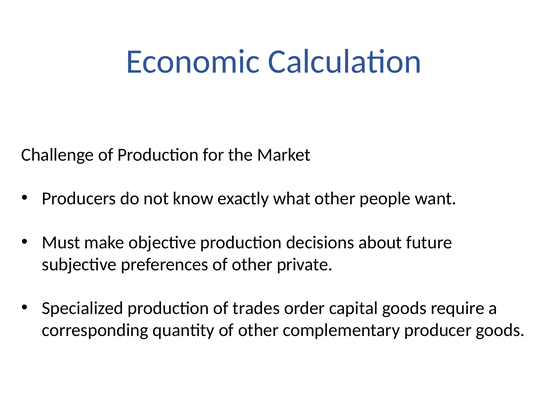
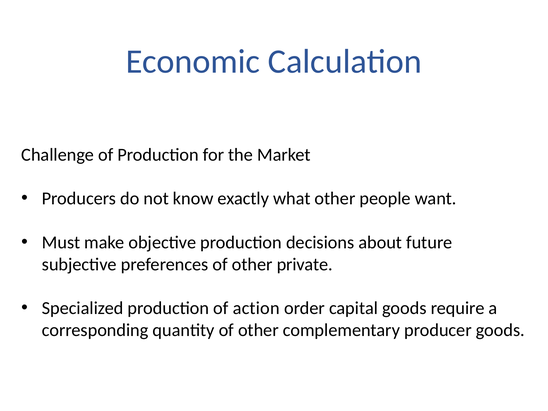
trades: trades -> action
